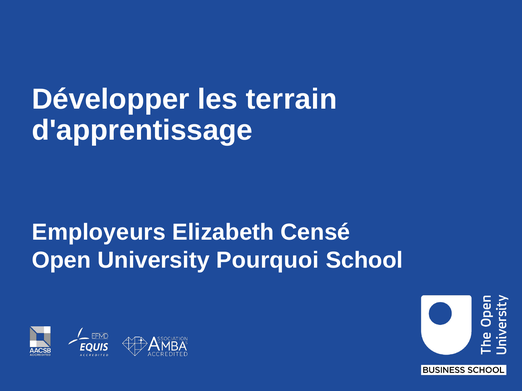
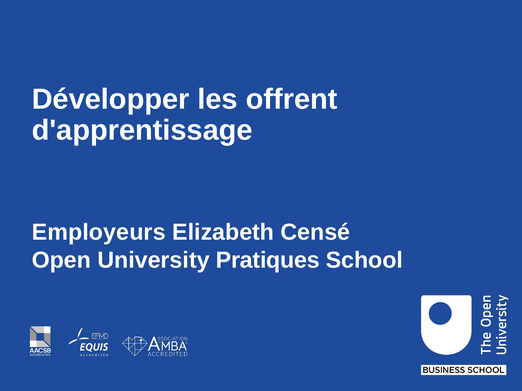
terrain: terrain -> offrent
Pourquoi: Pourquoi -> Pratiques
